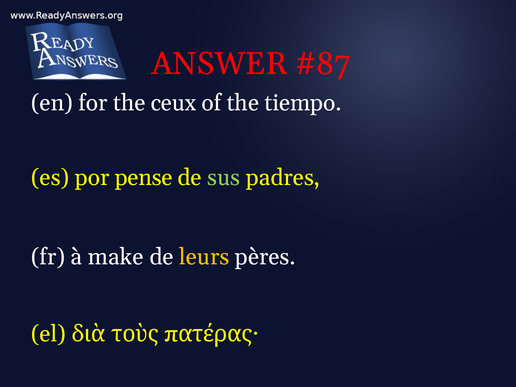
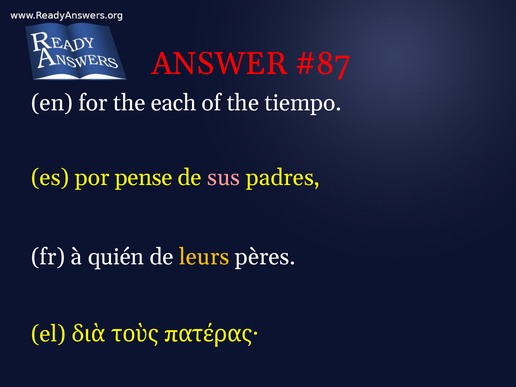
ceux: ceux -> each
sus colour: light green -> pink
make: make -> quién
